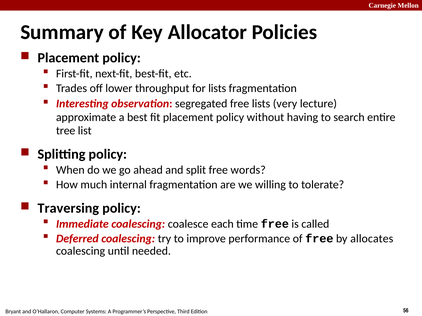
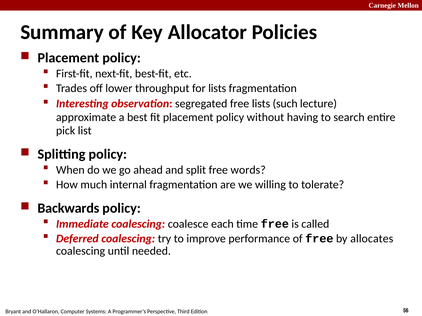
very: very -> such
tree: tree -> pick
Traversing: Traversing -> Backwards
